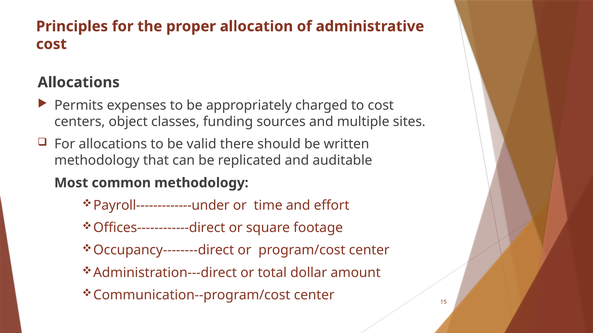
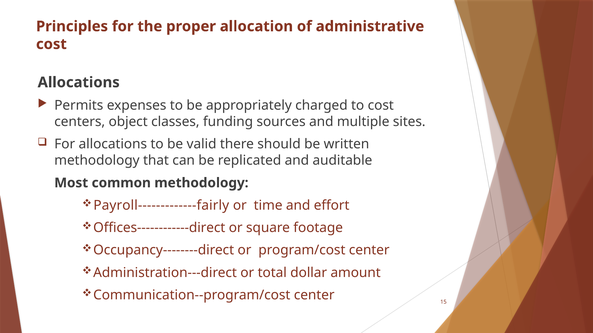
Payroll-------------under: Payroll-------------under -> Payroll-------------fairly
